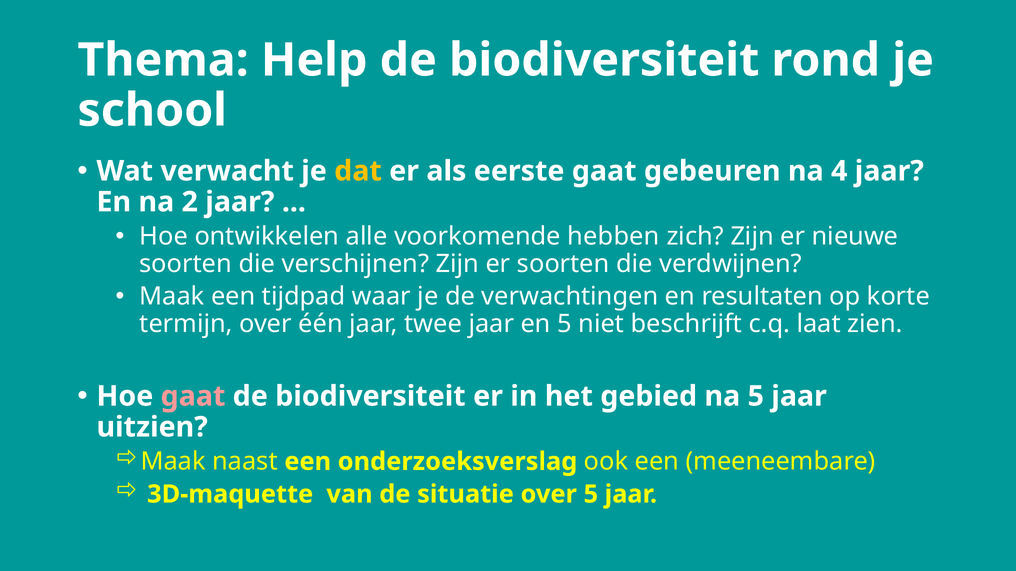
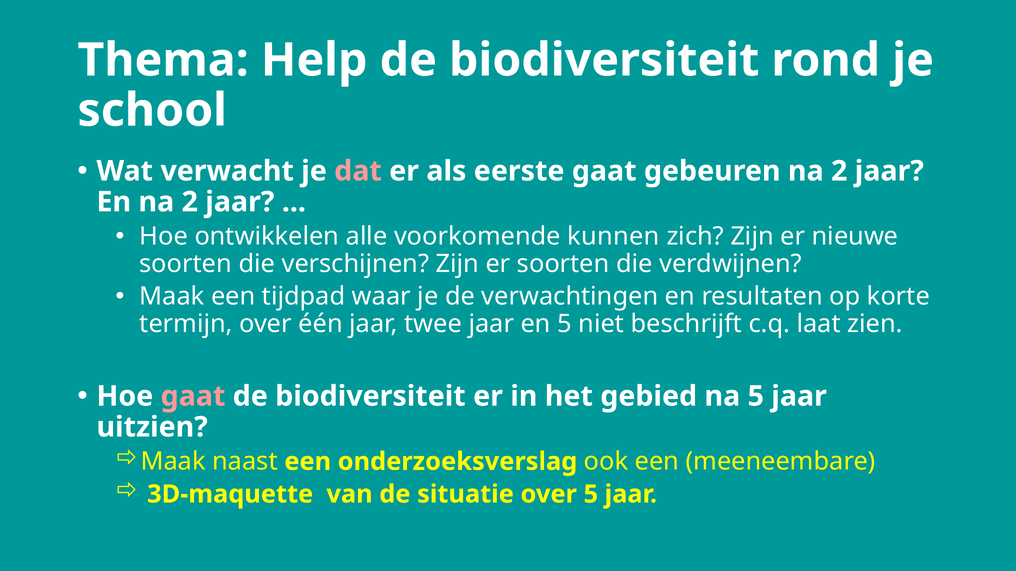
dat colour: yellow -> pink
gebeuren na 4: 4 -> 2
hebben: hebben -> kunnen
